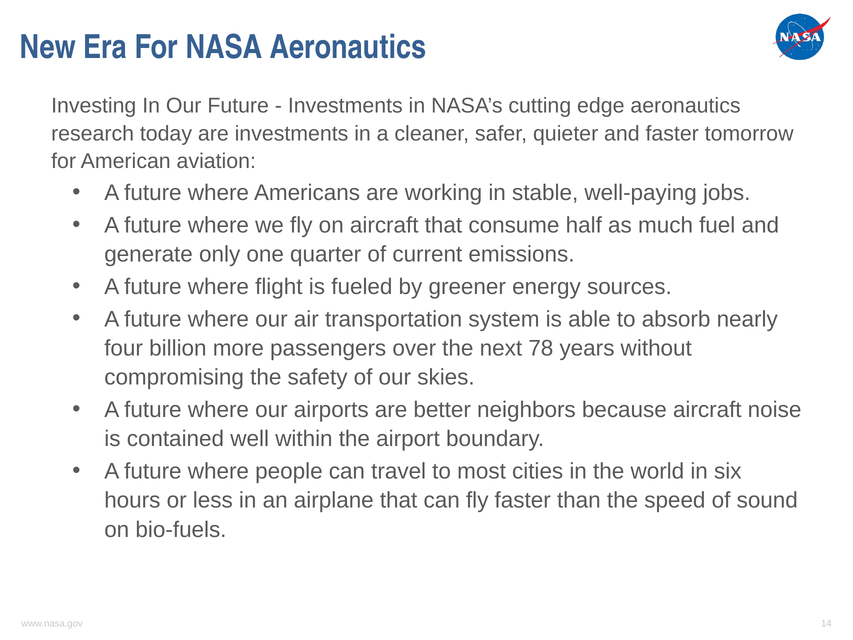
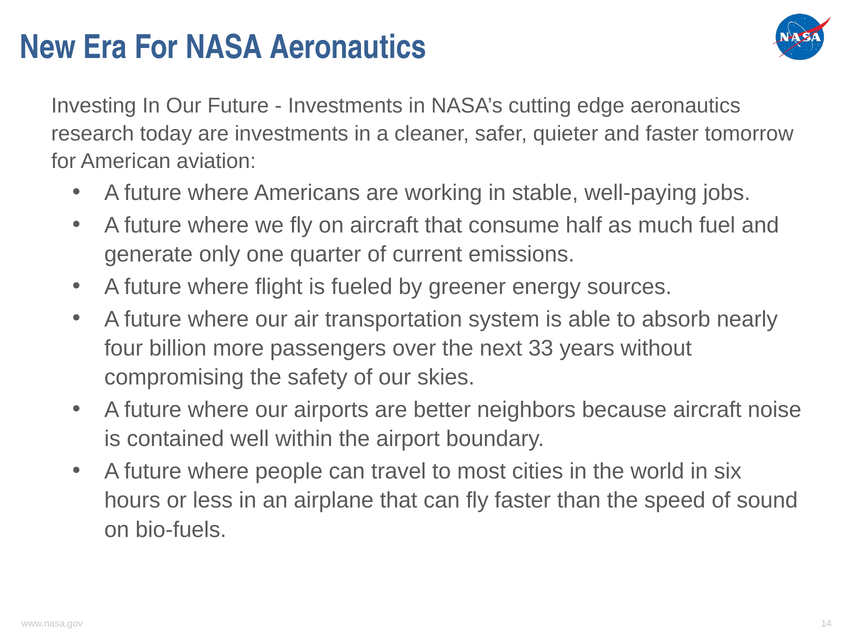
78: 78 -> 33
